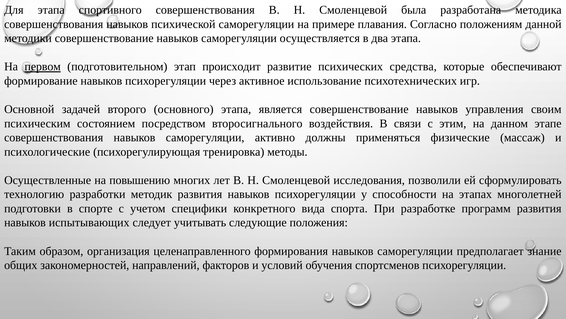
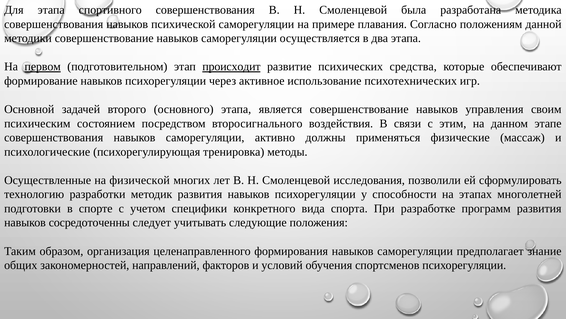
происходит underline: none -> present
повышению: повышению -> физической
испытывающих: испытывающих -> сосредоточенны
